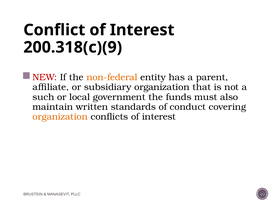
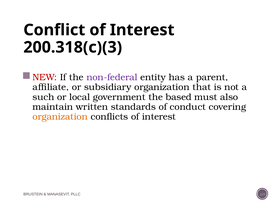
200.318(c)(9: 200.318(c)(9 -> 200.318(c)(3
non-federal colour: orange -> purple
funds: funds -> based
